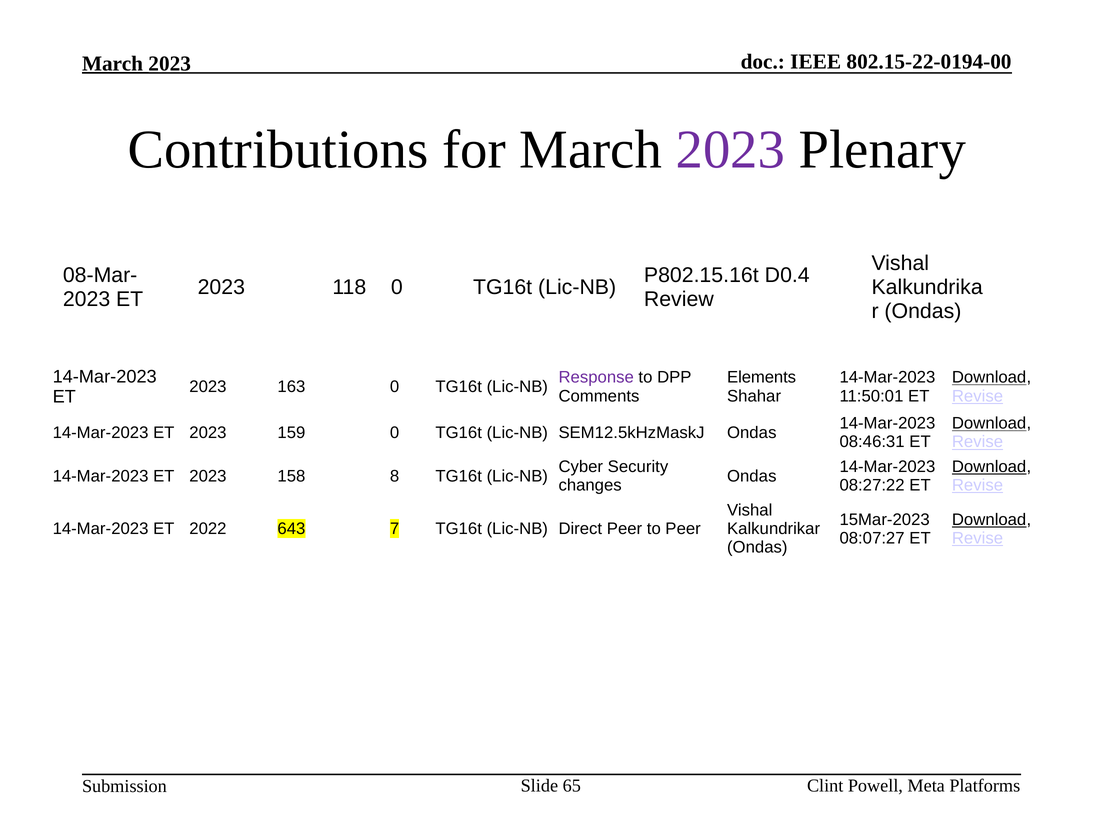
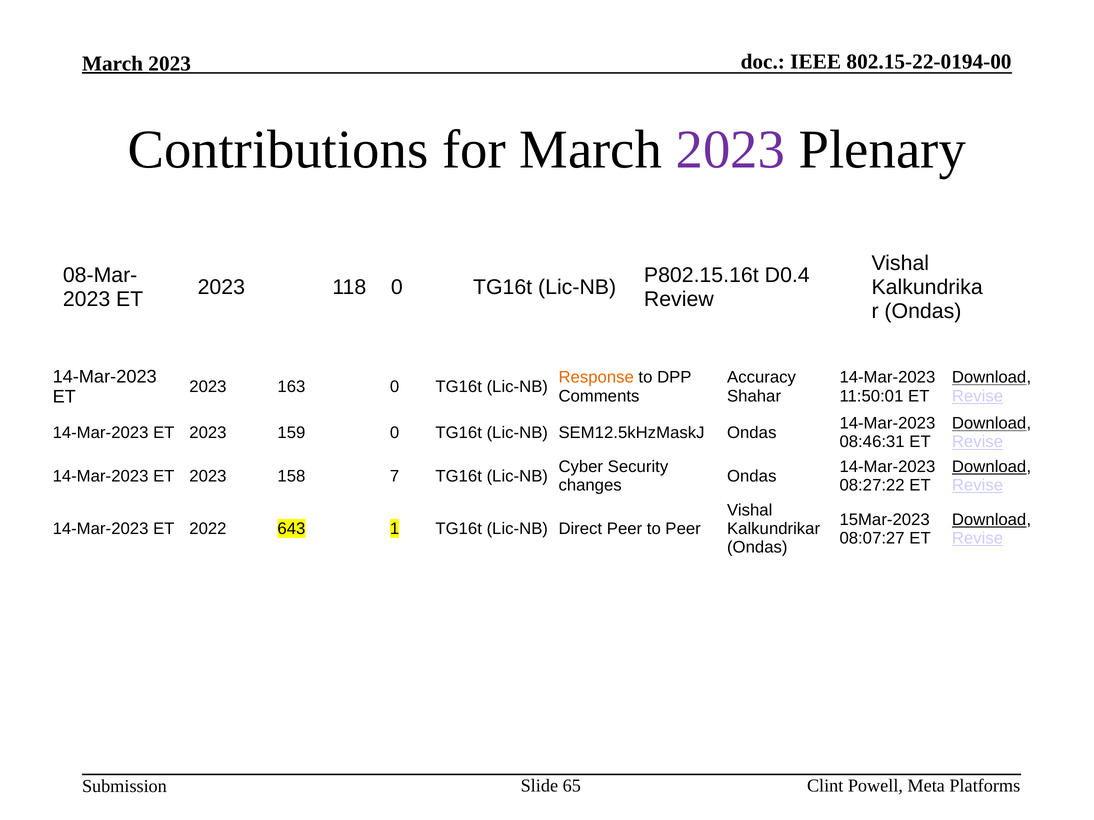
Response colour: purple -> orange
Elements: Elements -> Accuracy
8: 8 -> 7
7: 7 -> 1
